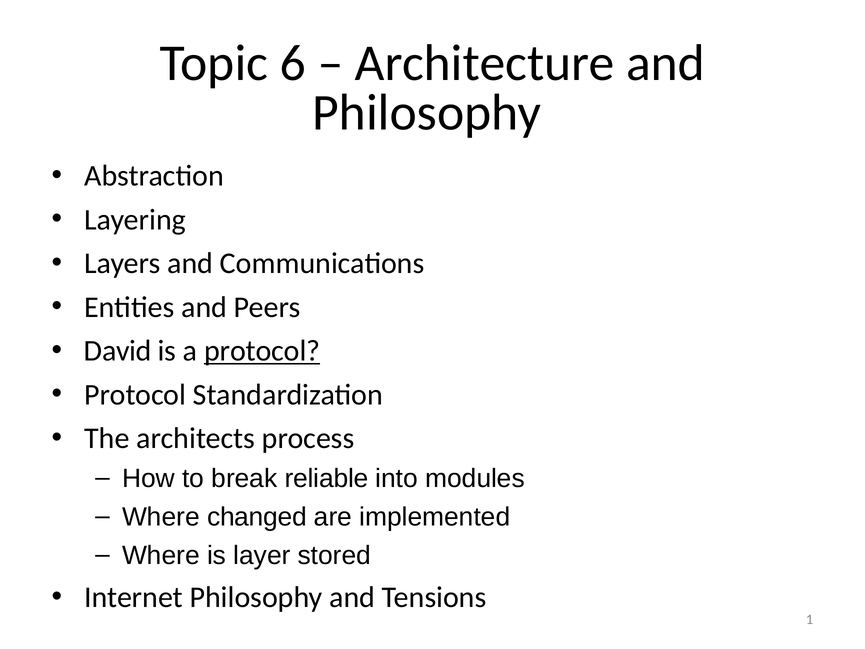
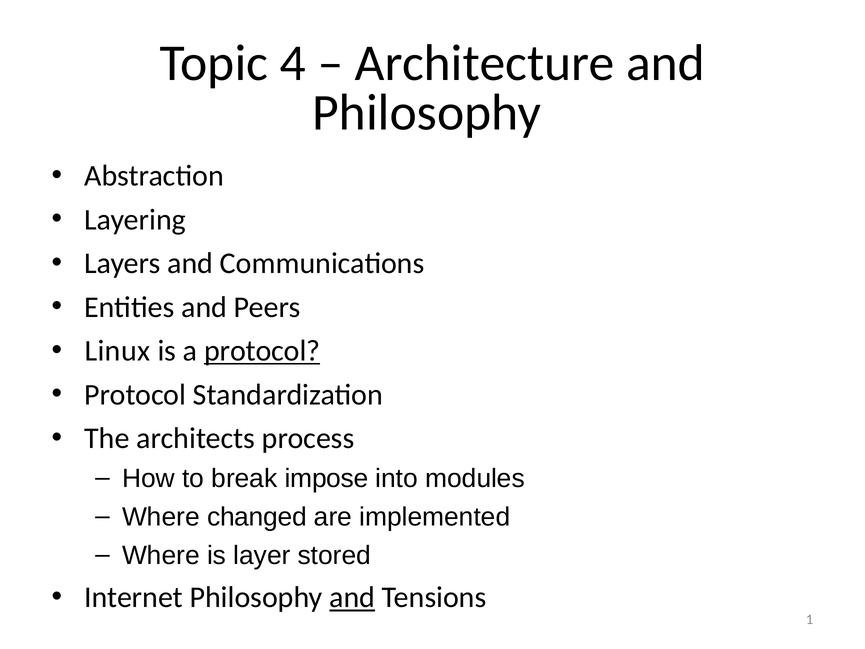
6: 6 -> 4
David: David -> Linux
reliable: reliable -> impose
and at (352, 597) underline: none -> present
